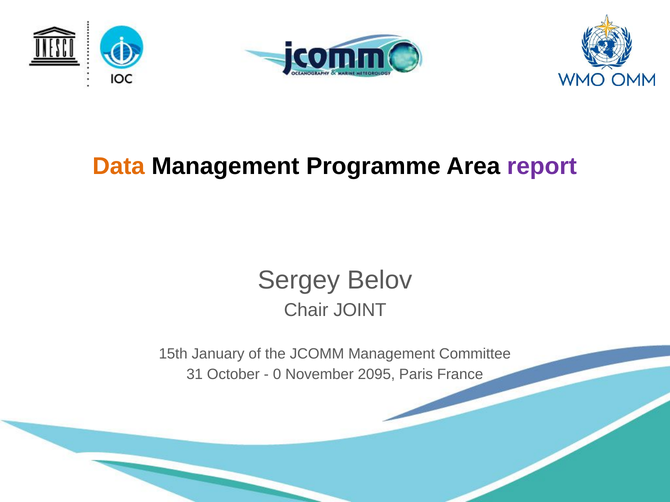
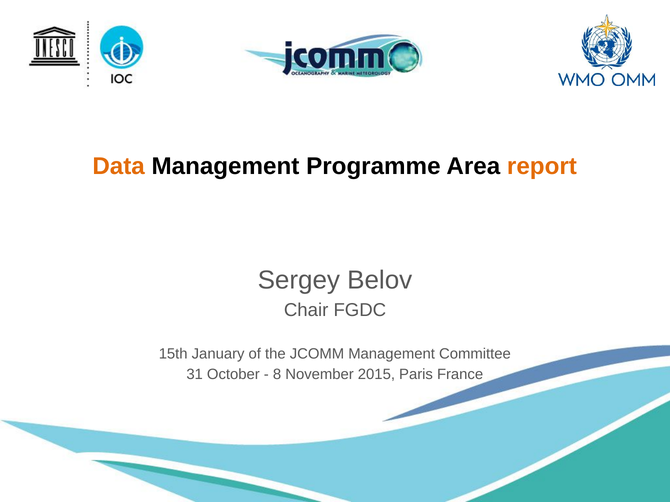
report colour: purple -> orange
JOINT: JOINT -> FGDC
0: 0 -> 8
2095: 2095 -> 2015
